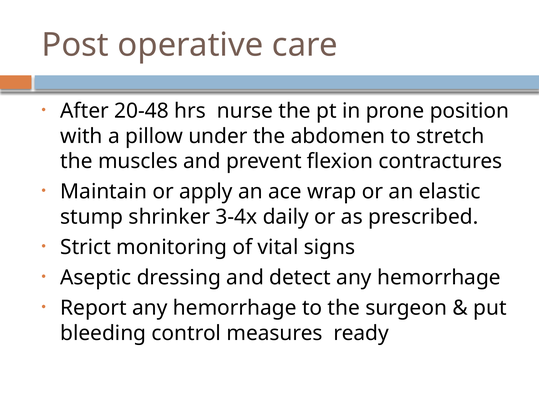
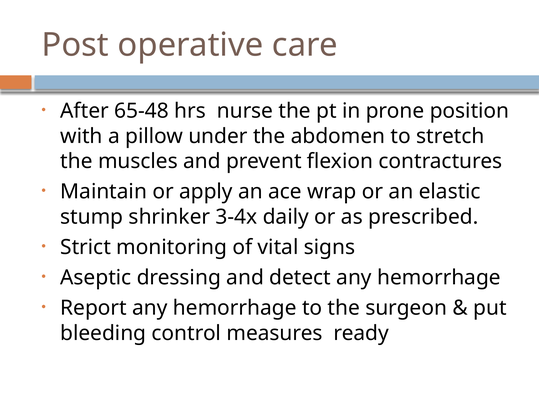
20-48: 20-48 -> 65-48
